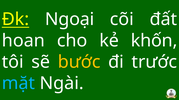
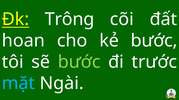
Ngoại: Ngoại -> Trông
kẻ khốn: khốn -> bước
bước at (79, 62) colour: yellow -> light green
